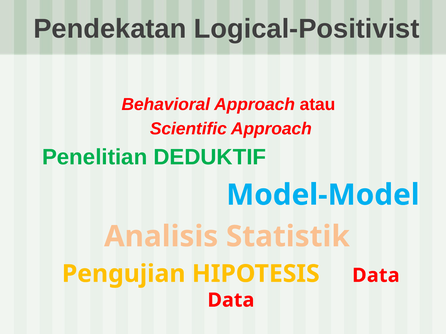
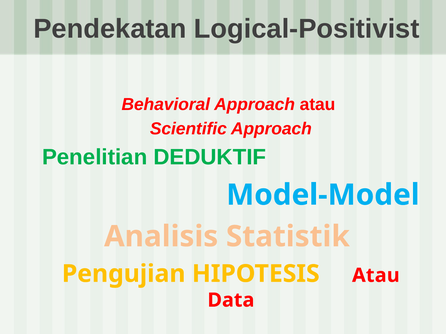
HIPOTESIS Data: Data -> Atau
